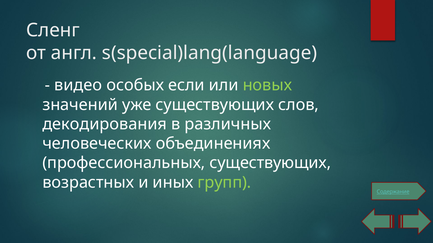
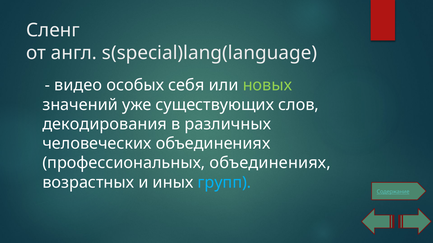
если: если -> себя
профессиональных существующих: существующих -> объединениях
групп colour: light green -> light blue
